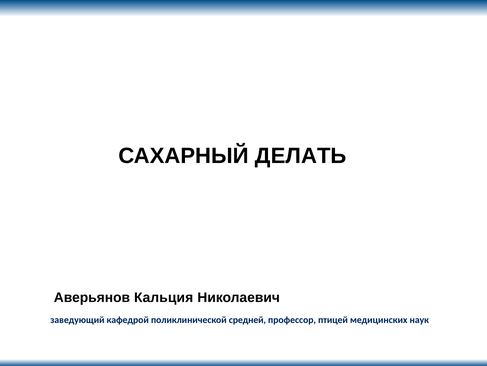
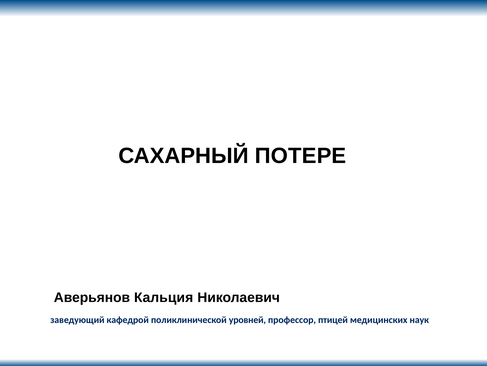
ДЕЛАТЬ: ДЕЛАТЬ -> ПОТЕРЕ
средней: средней -> уровней
